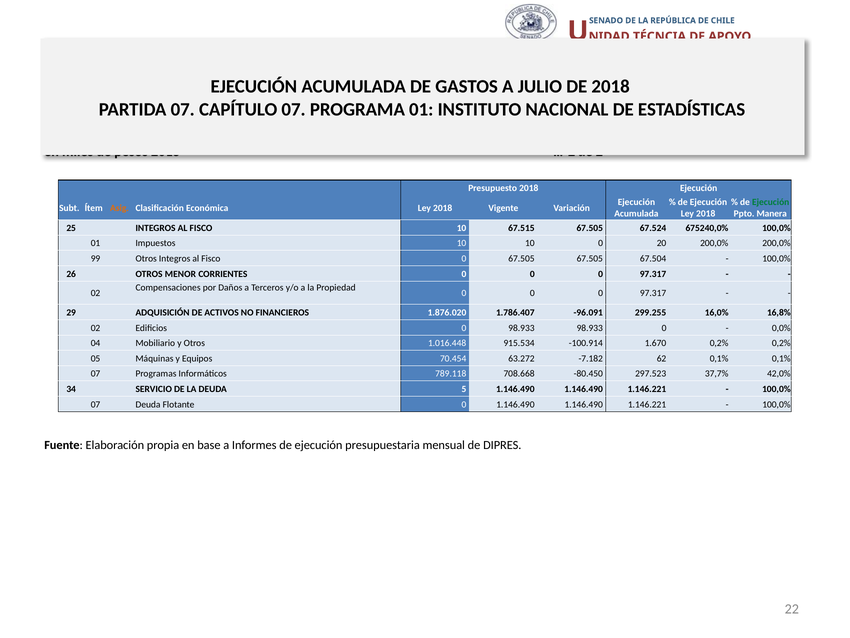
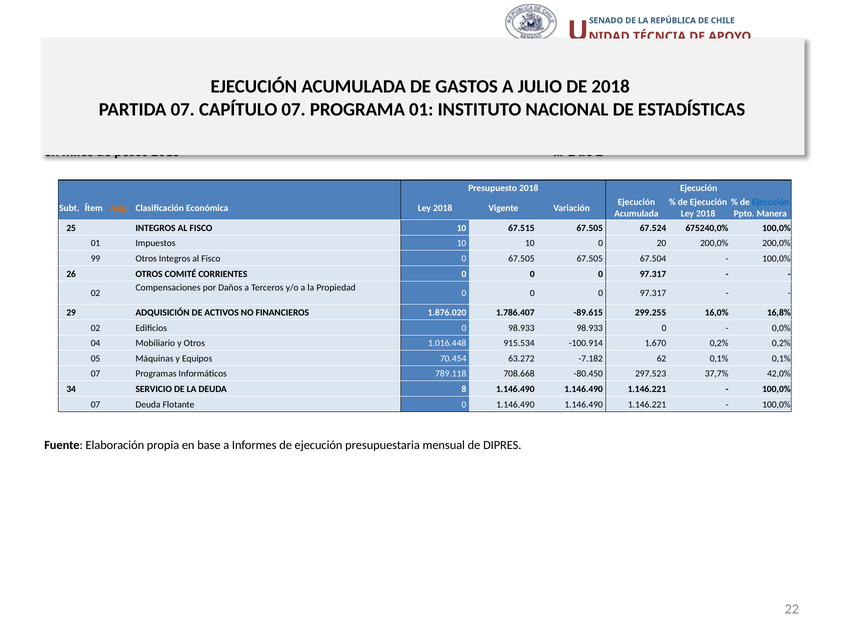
Ejecución at (771, 202) colour: green -> blue
MENOR: MENOR -> COMITÉ
-96.091: -96.091 -> -89.615
5: 5 -> 8
